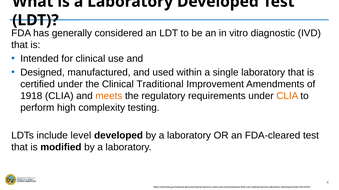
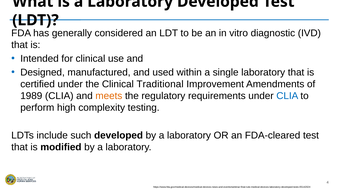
1918: 1918 -> 1989
CLIA at (287, 96) colour: orange -> blue
level: level -> such
